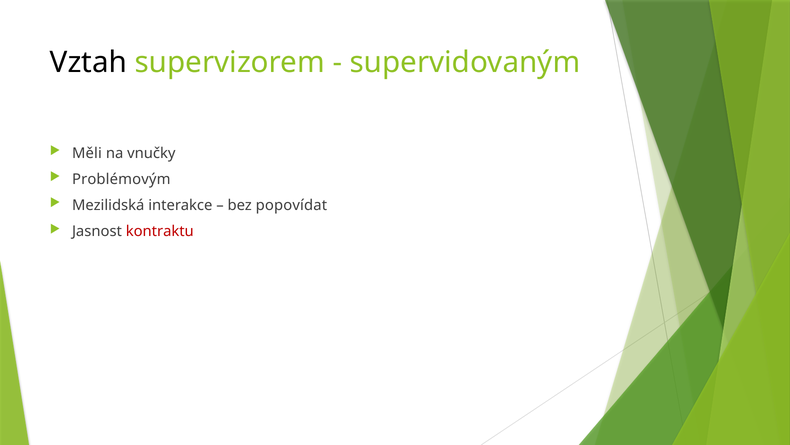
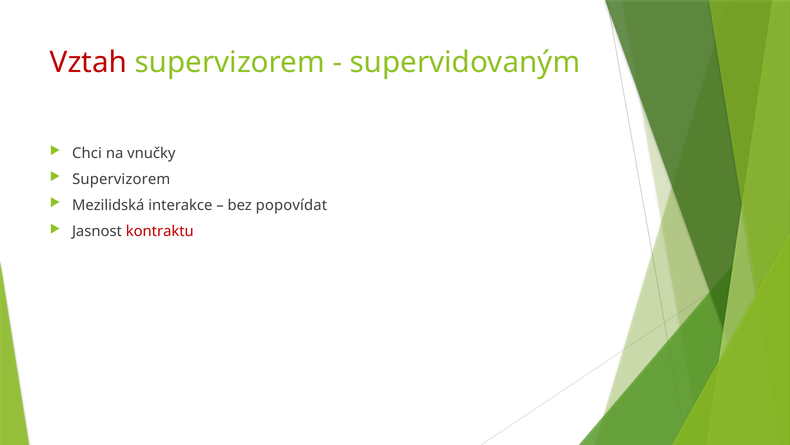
Vztah colour: black -> red
Měli: Měli -> Chci
Problémovým at (121, 179): Problémovým -> Supervizorem
